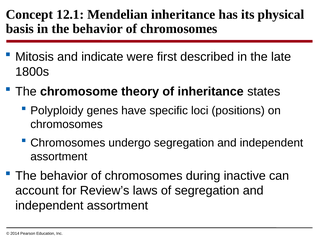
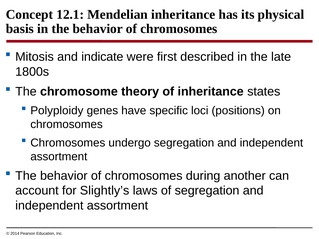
inactive: inactive -> another
Review’s: Review’s -> Slightly’s
